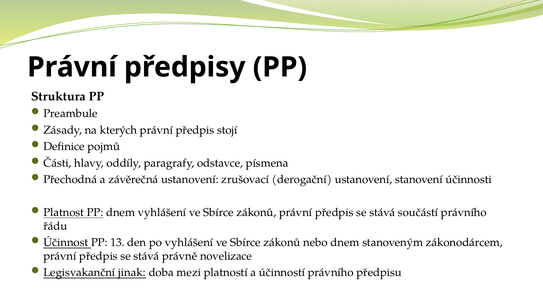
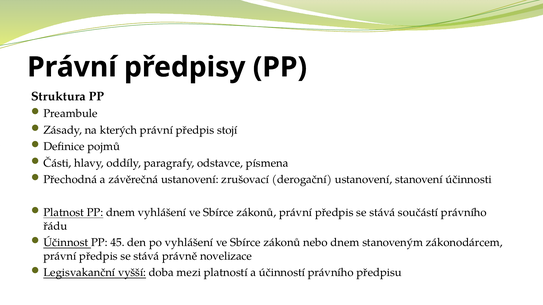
13: 13 -> 45
jinak: jinak -> vyšší
